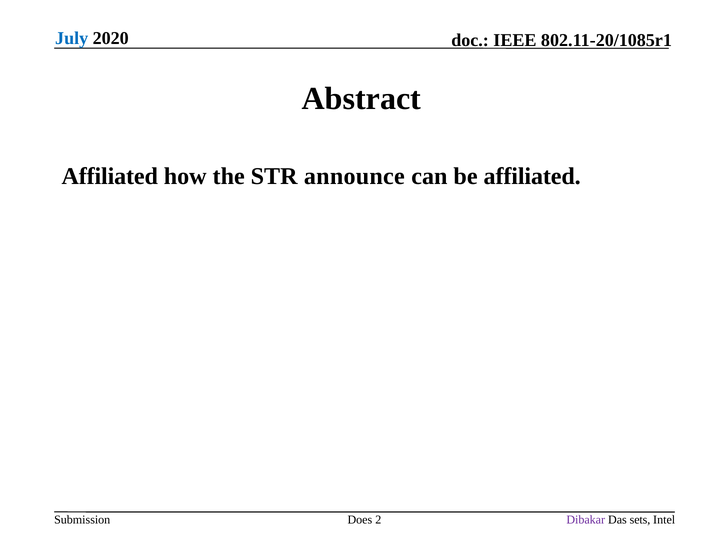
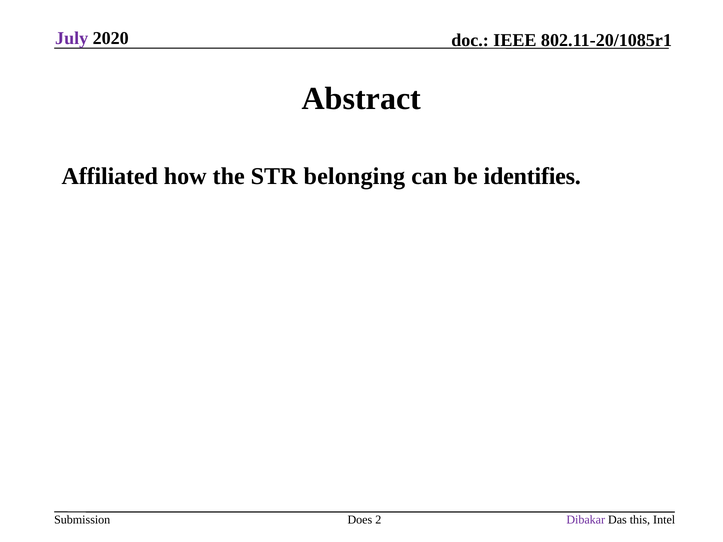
July colour: blue -> purple
announce: announce -> belonging
be affiliated: affiliated -> identifies
sets: sets -> this
